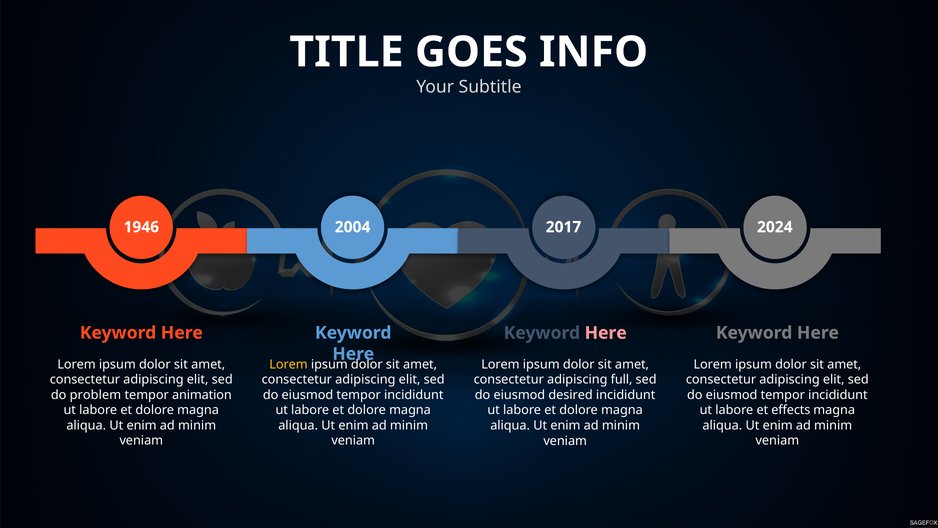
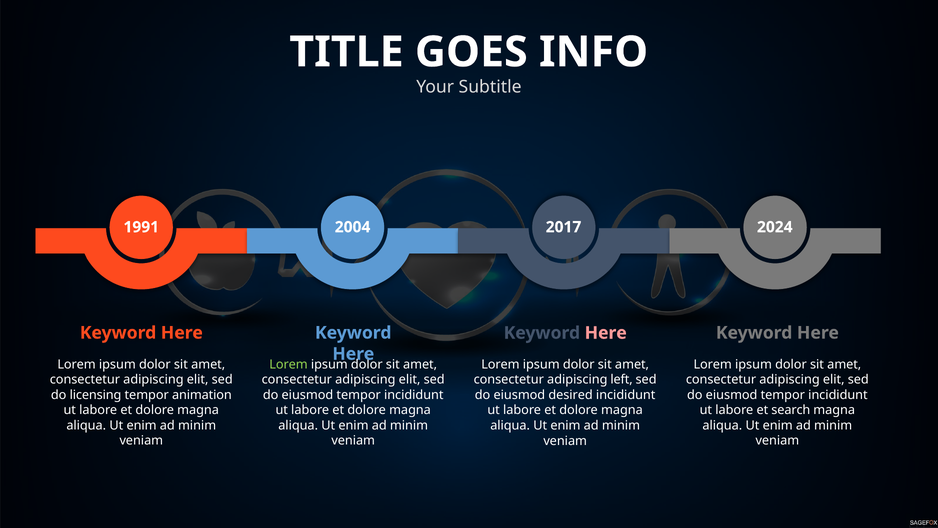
1946: 1946 -> 1991
Lorem at (289, 364) colour: yellow -> light green
full: full -> left
problem: problem -> licensing
effects: effects -> search
